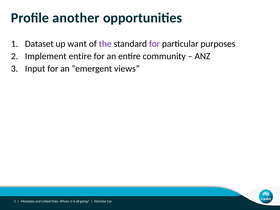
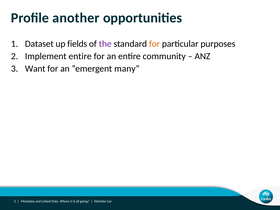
want: want -> fields
for at (154, 44) colour: purple -> orange
Input: Input -> Want
views: views -> many
